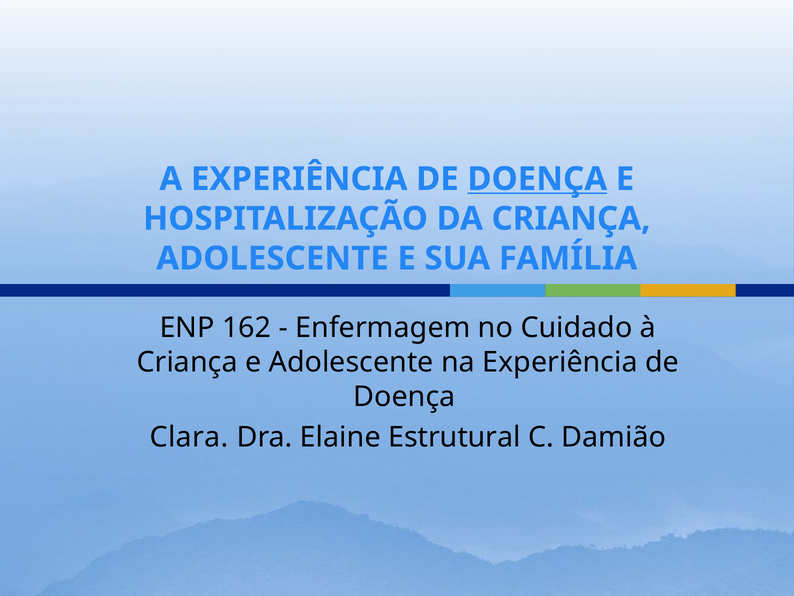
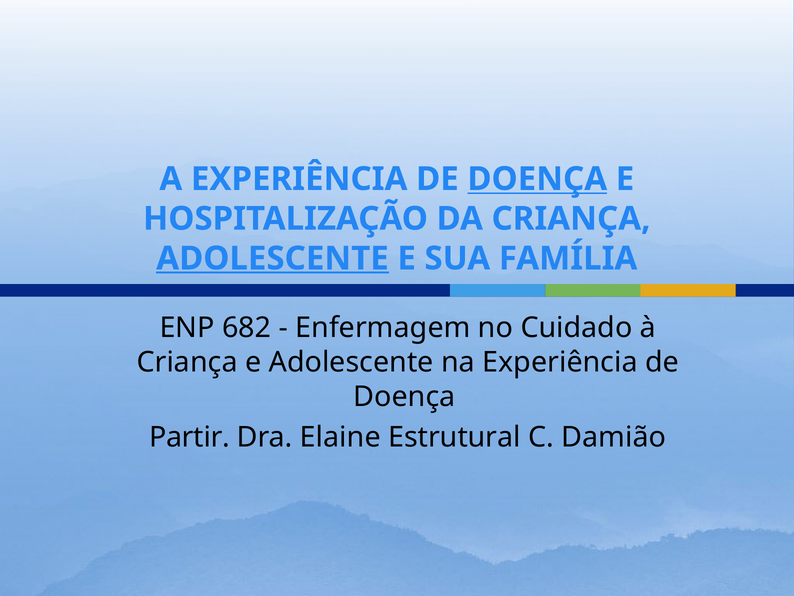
ADOLESCENTE at (272, 258) underline: none -> present
162: 162 -> 682
Clara: Clara -> Partir
